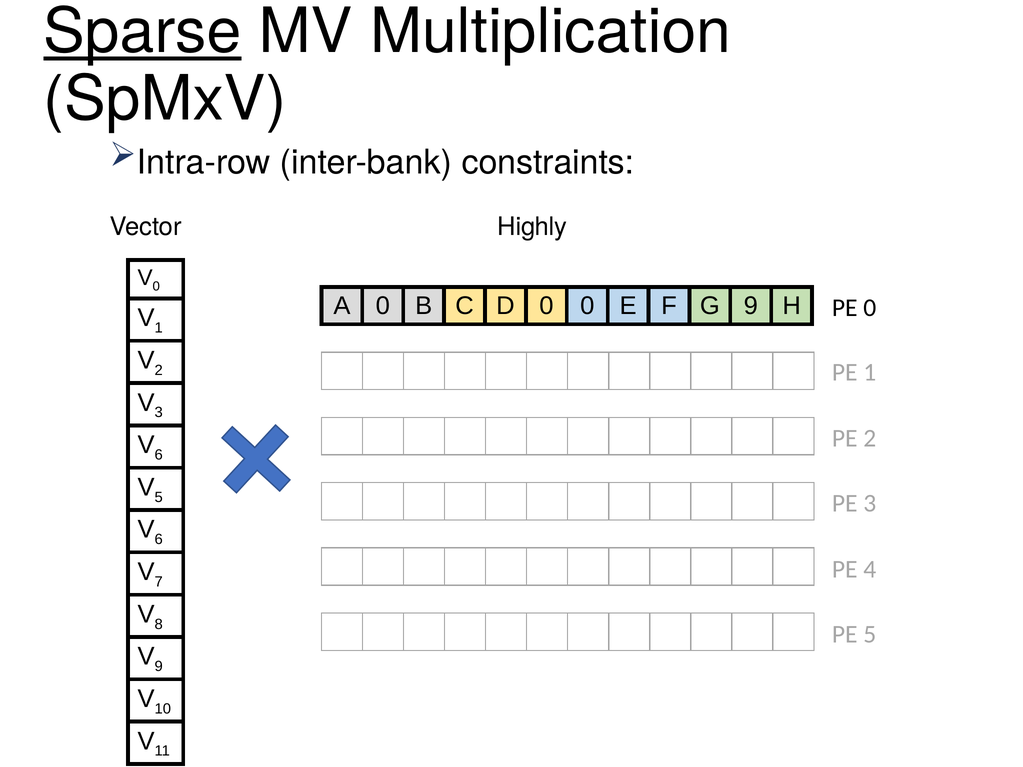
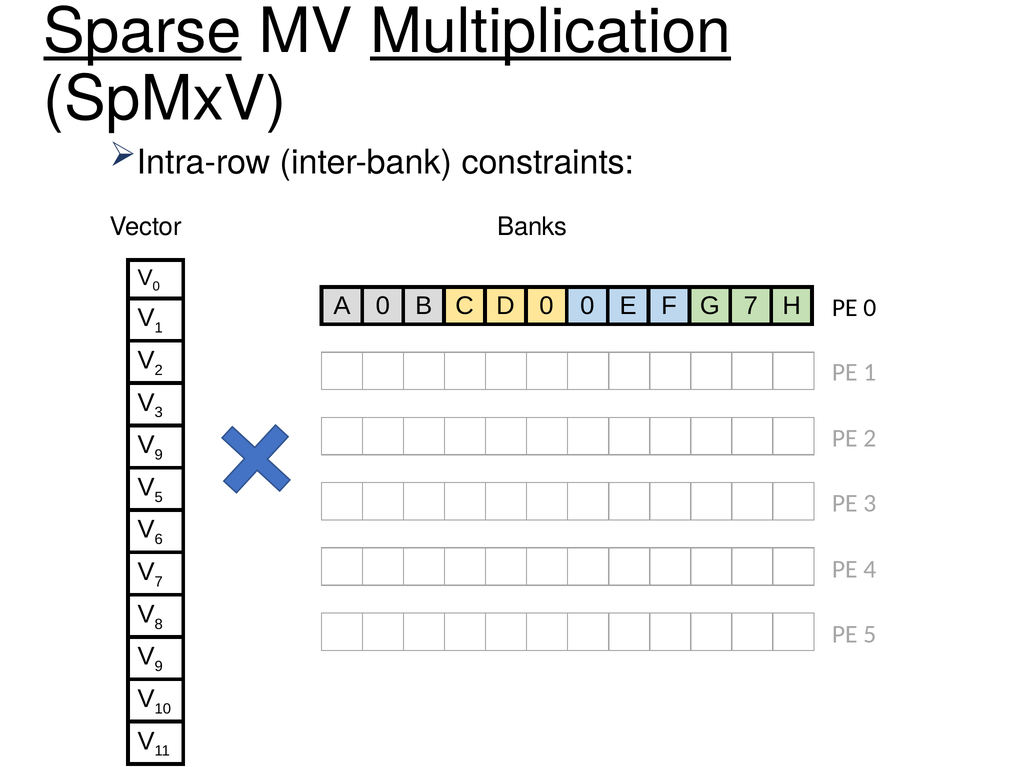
Multiplication underline: none -> present
Highly: Highly -> Banks
G 9: 9 -> 7
6 at (159, 455): 6 -> 9
